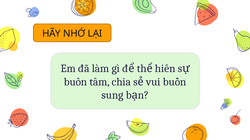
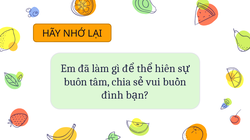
sung: sung -> đình
